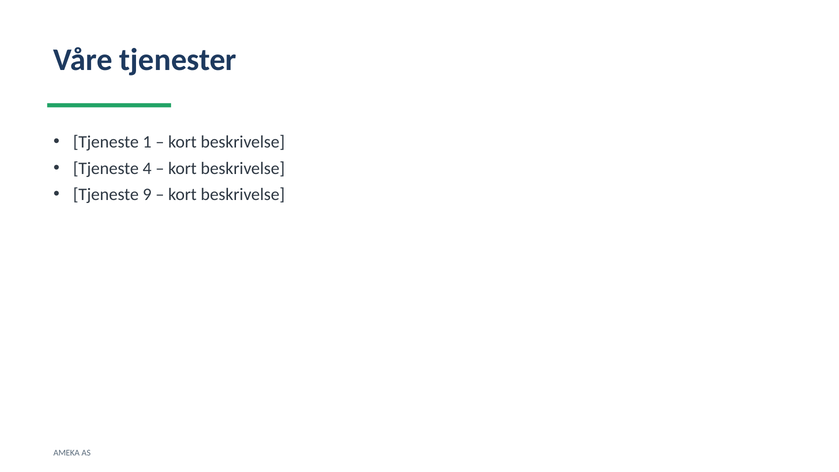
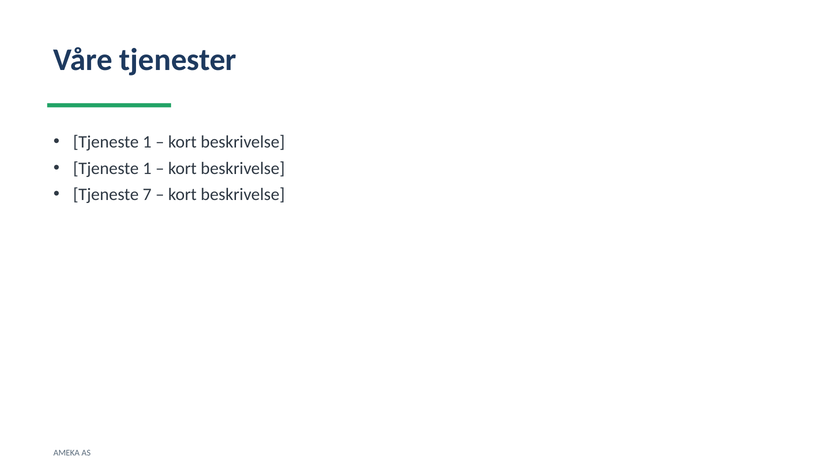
4 at (147, 168): 4 -> 1
9: 9 -> 7
